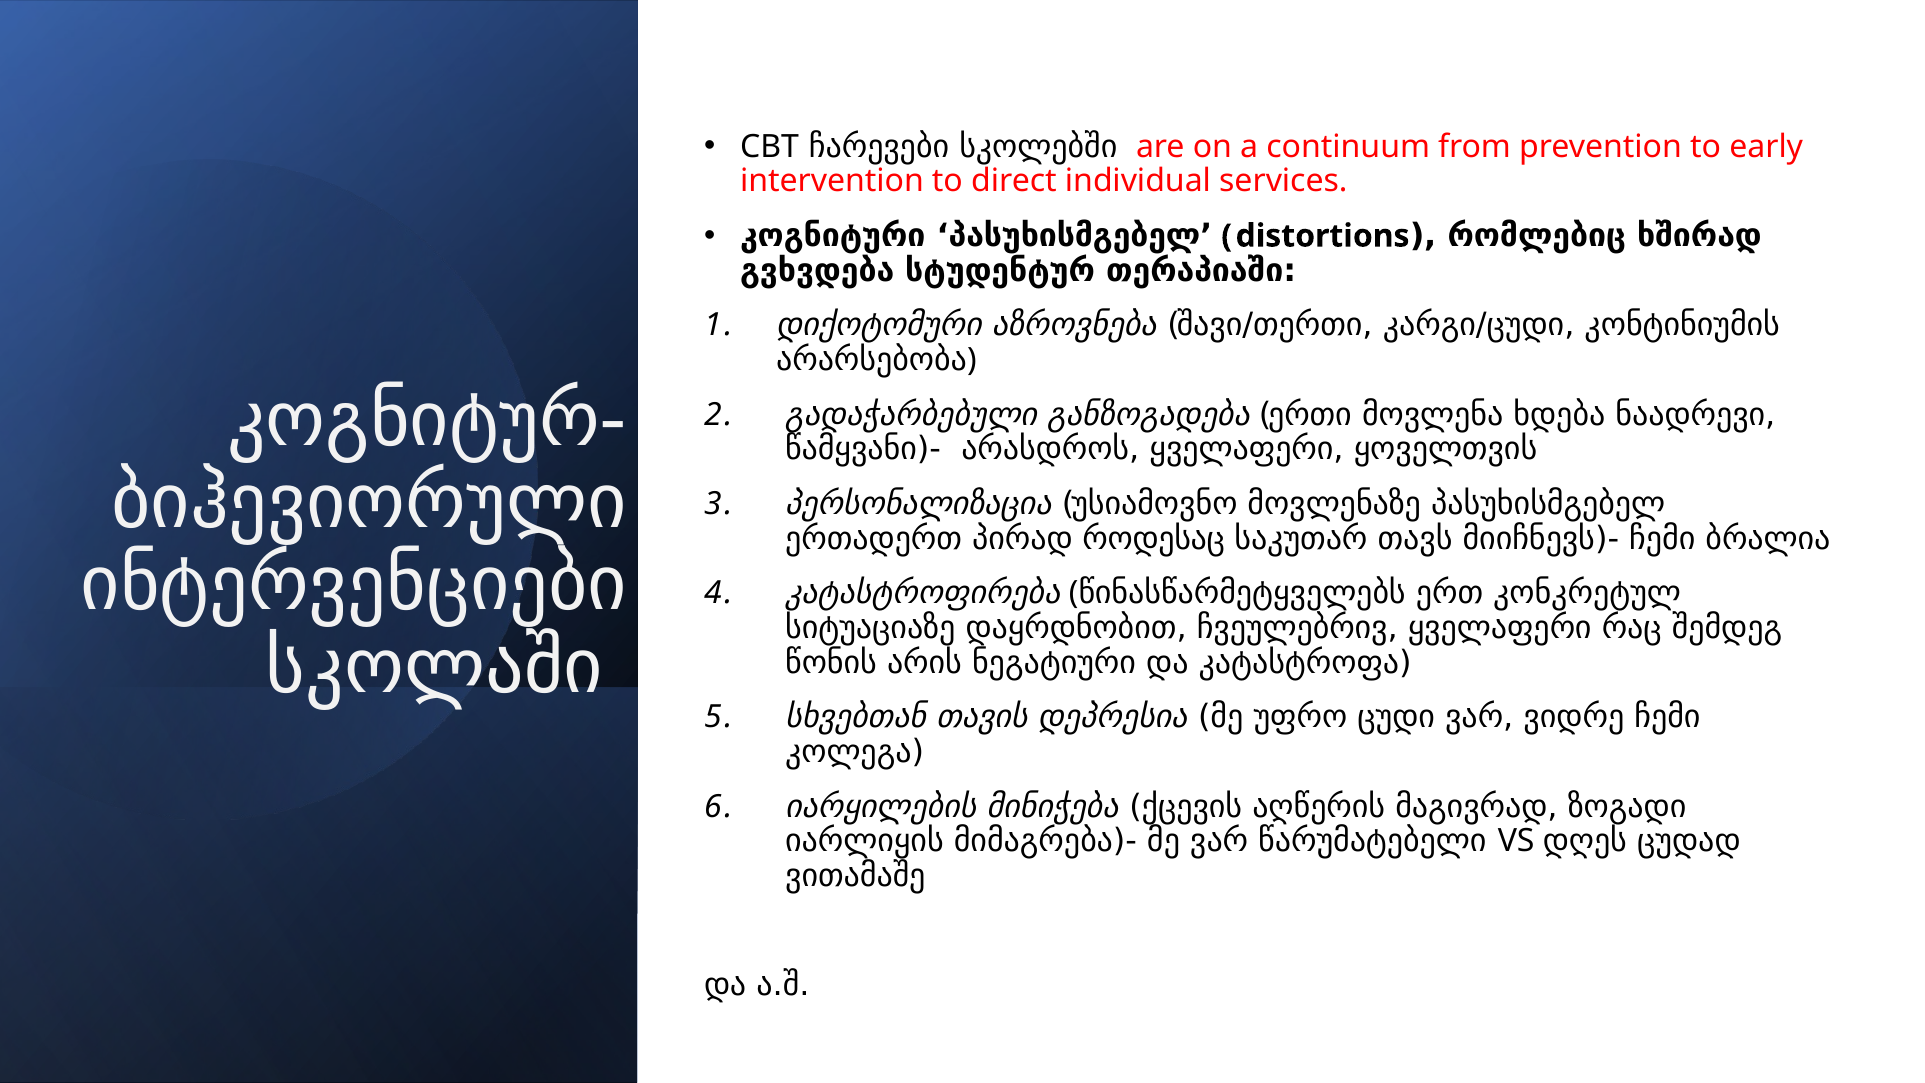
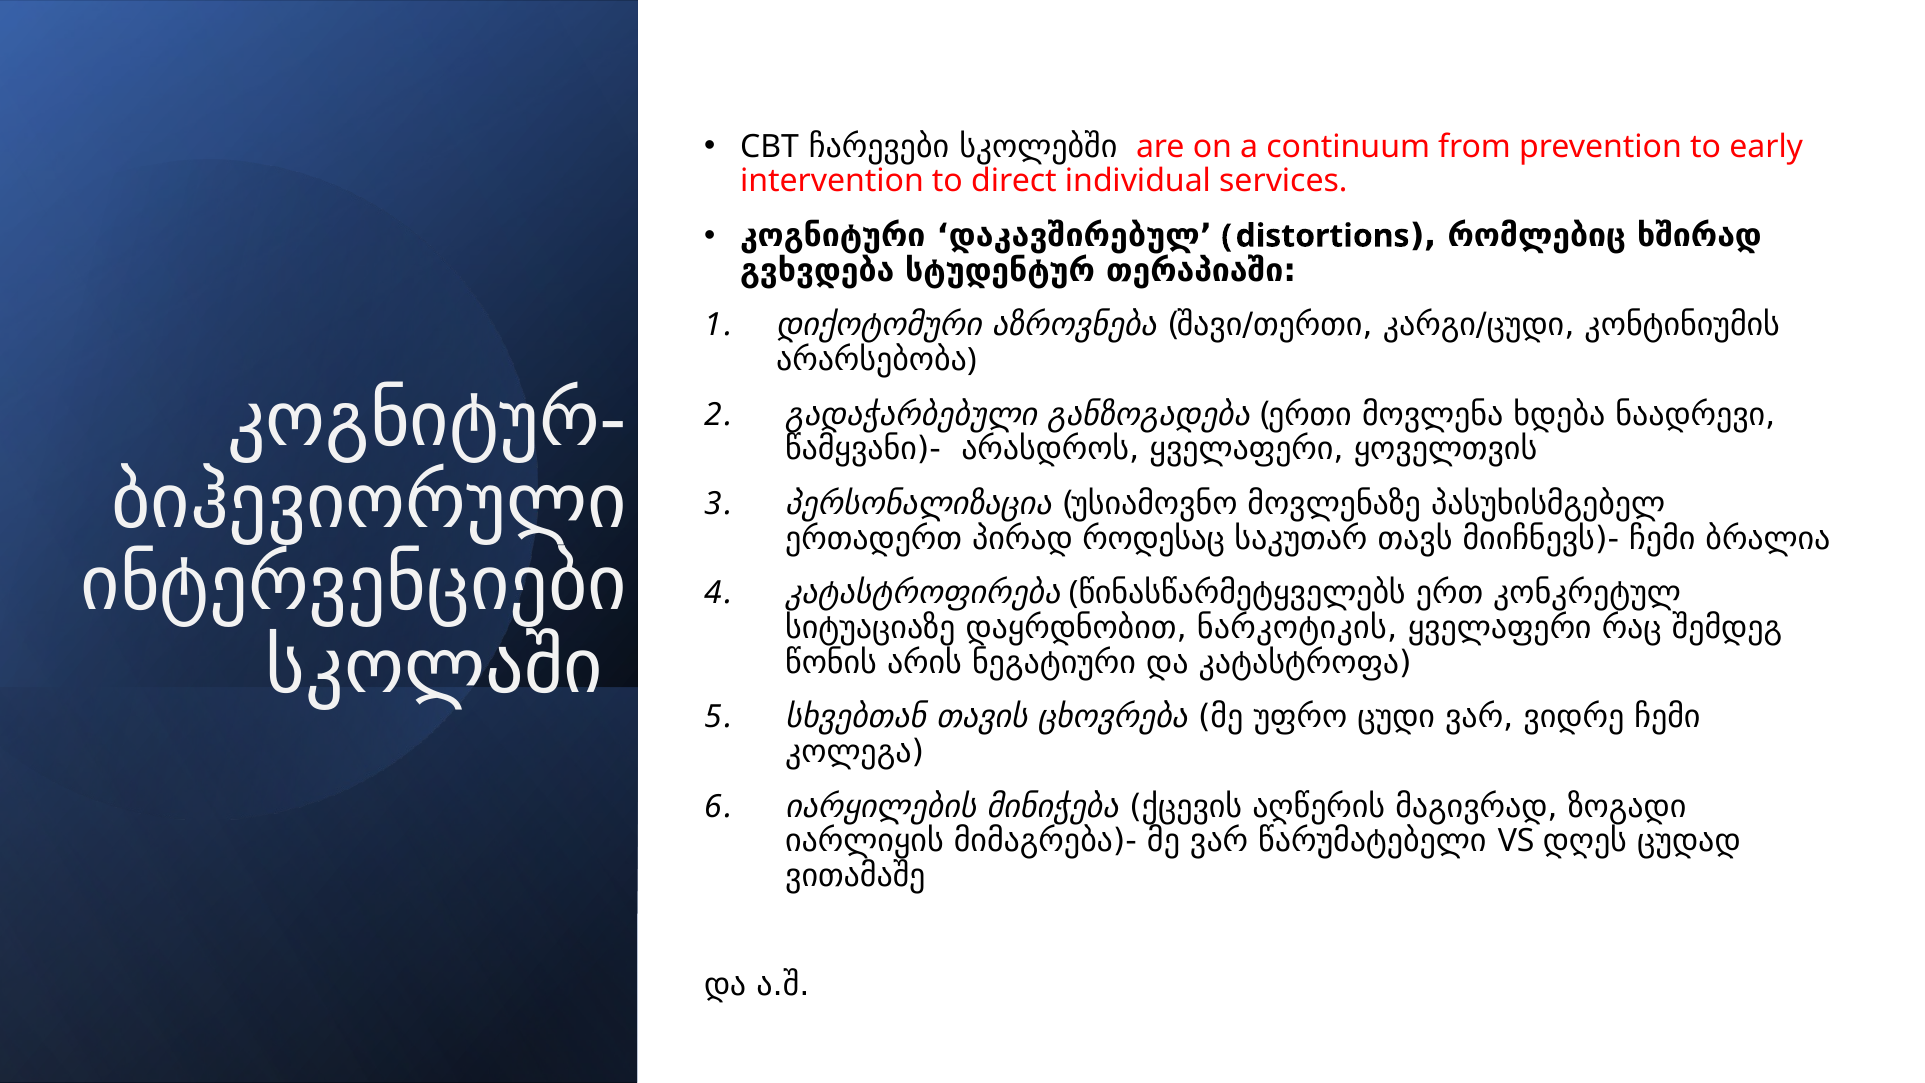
კოგნიტური პასუხისმგებელ: პასუხისმგებელ -> დაკავშირებულ
ჩვეულებრივ: ჩვეულებრივ -> ნარკოტიკის
დეპრესია: დეპრესია -> ცხოვრება
